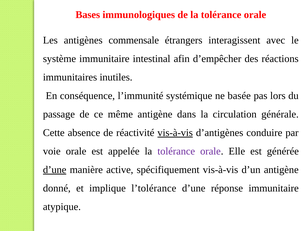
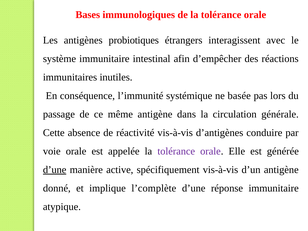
commensale: commensale -> probiotiques
vis-à-vis at (175, 133) underline: present -> none
l’tolérance: l’tolérance -> l’complète
